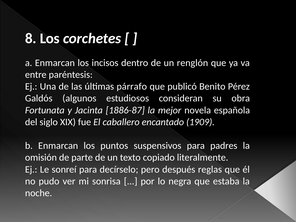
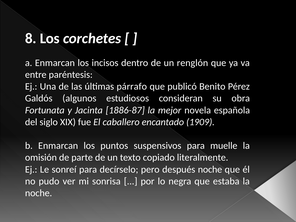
padres: padres -> muelle
después reglas: reglas -> noche
